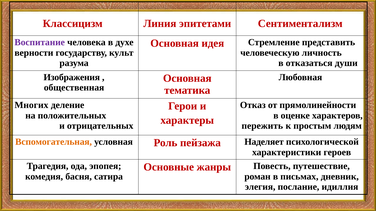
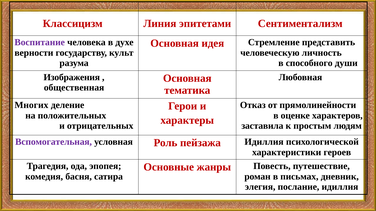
отказаться: отказаться -> способного
пережить: пережить -> заставила
Вспомогательная colour: orange -> purple
пейзажа Наделяет: Наделяет -> Идиллия
